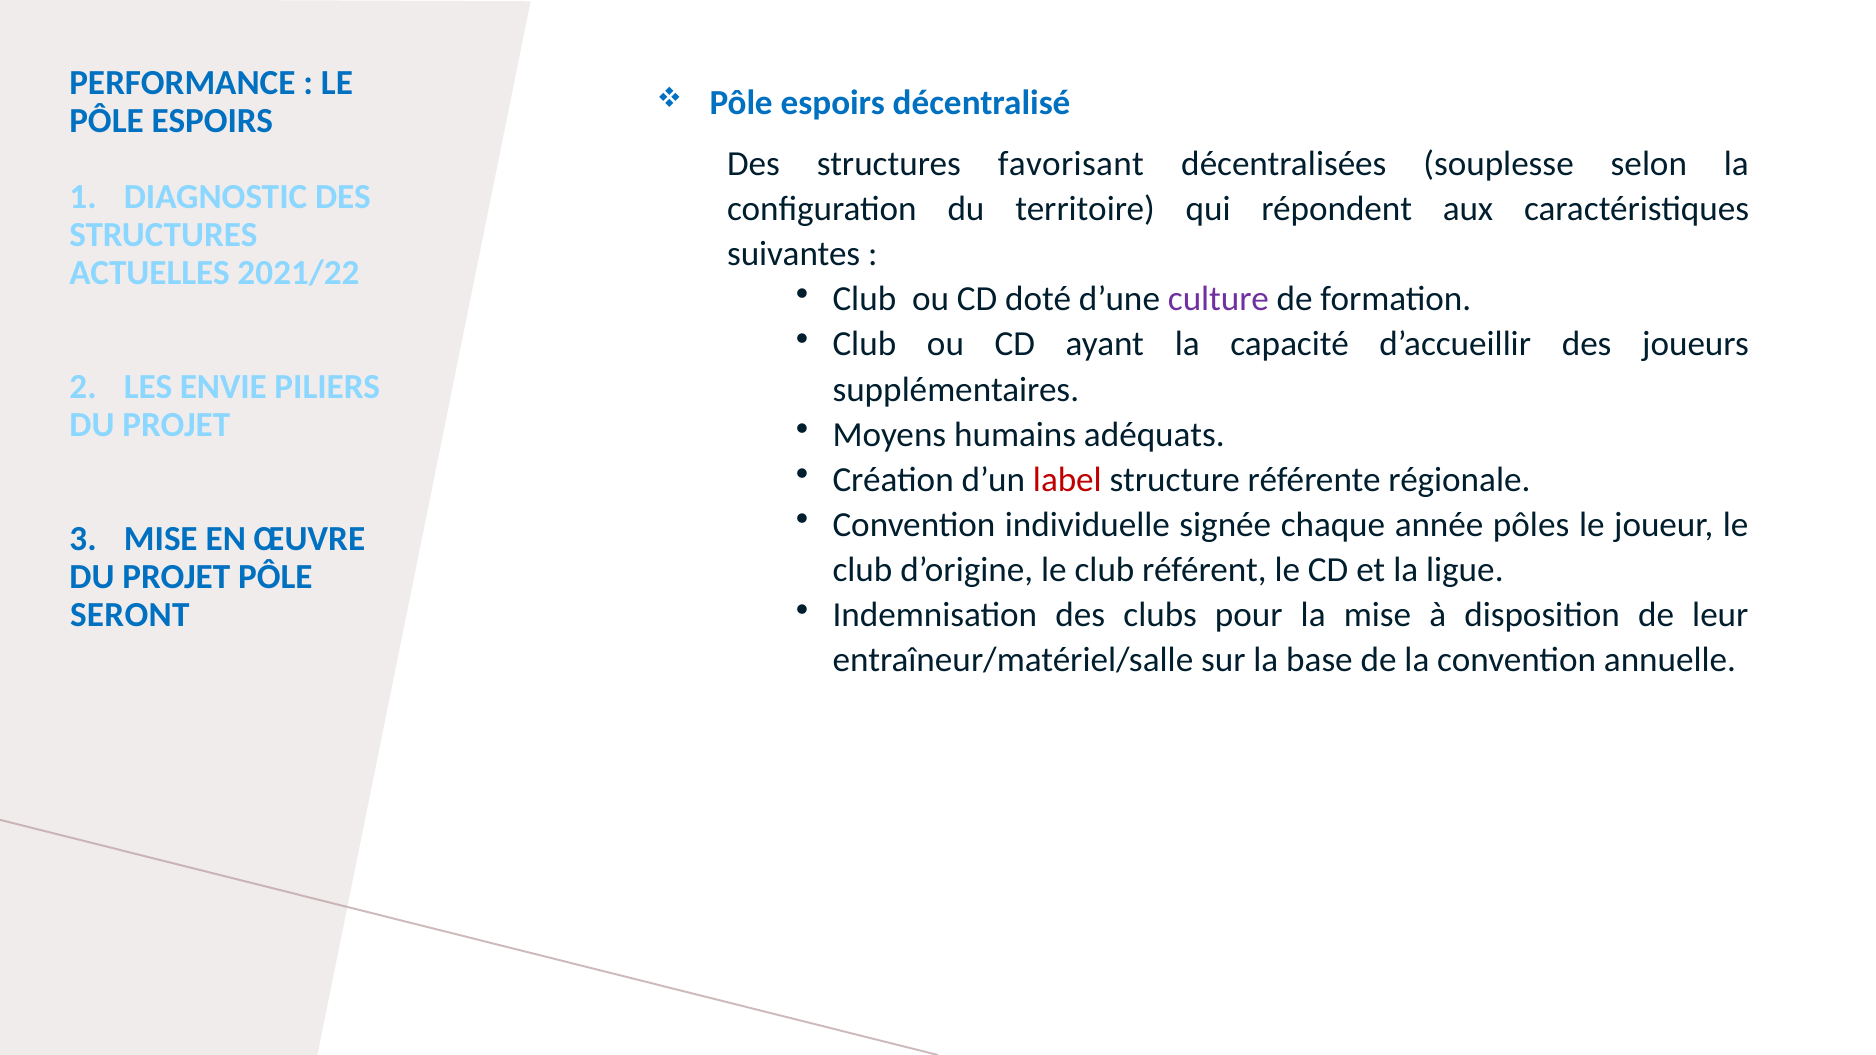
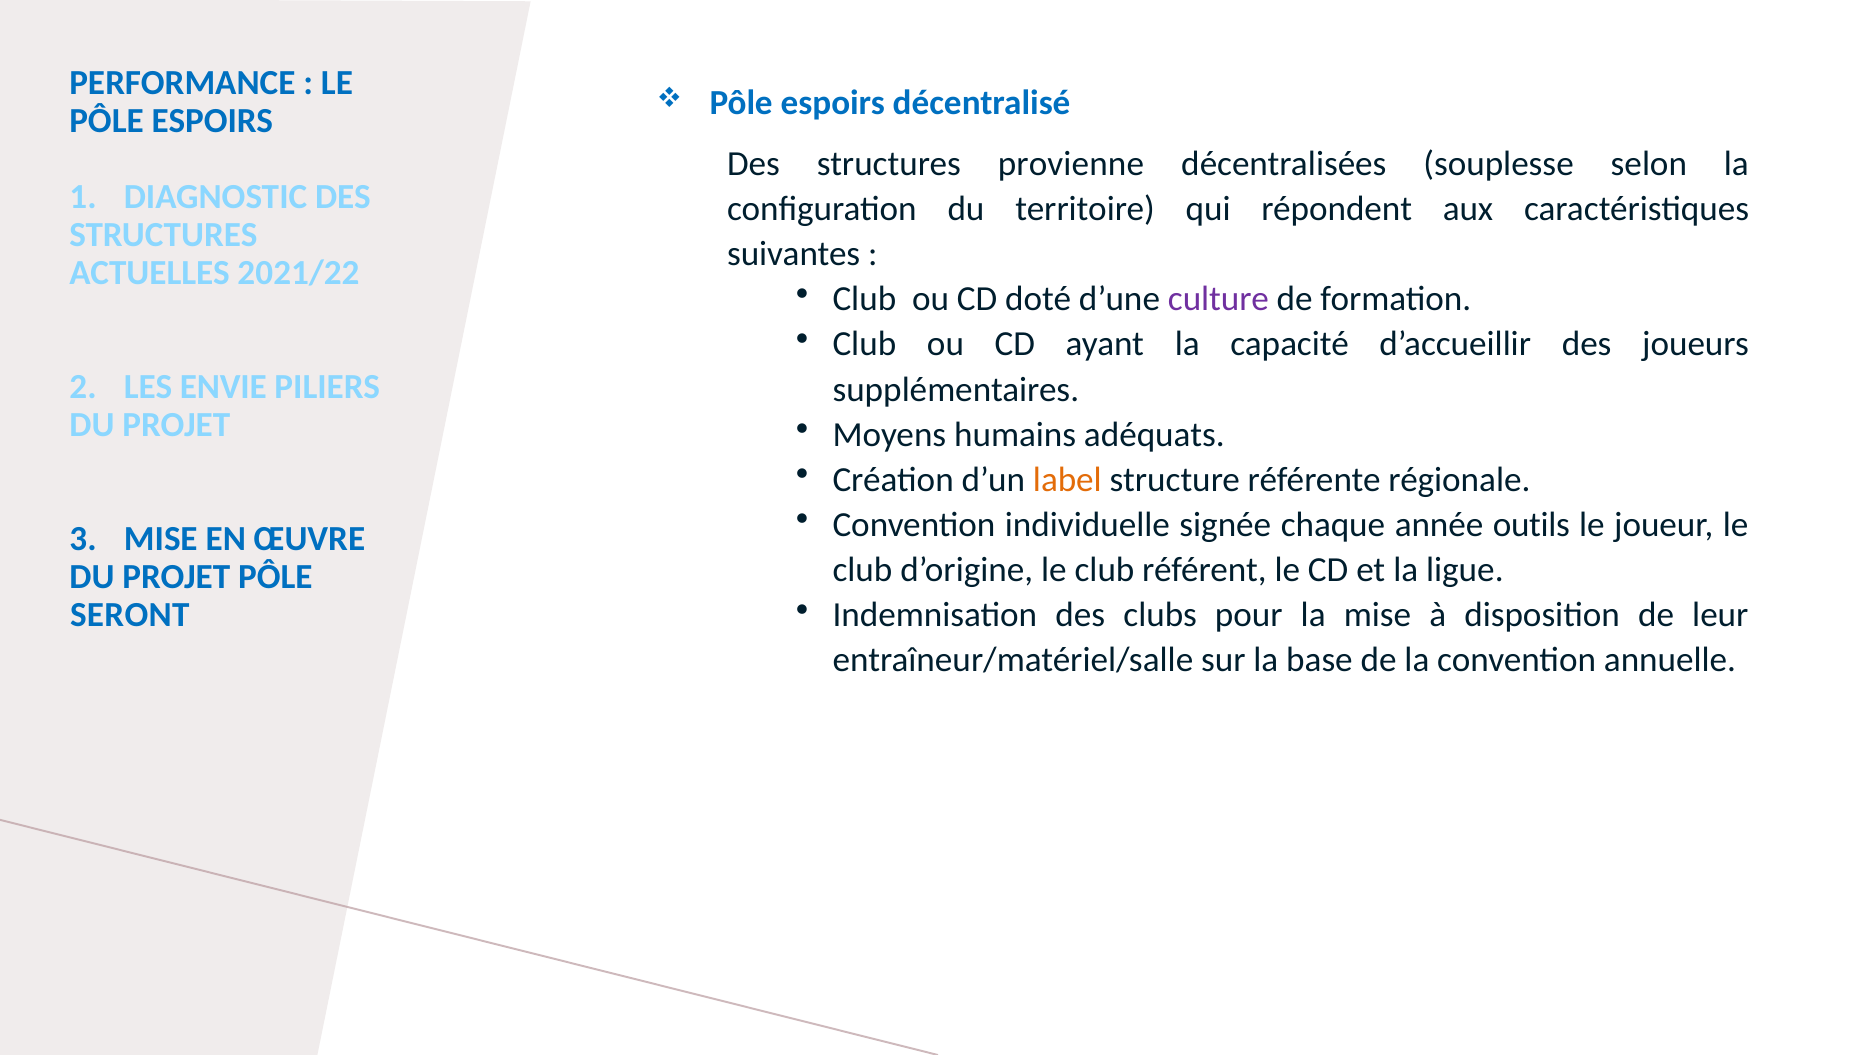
favorisant: favorisant -> provienne
label colour: red -> orange
pôles: pôles -> outils
